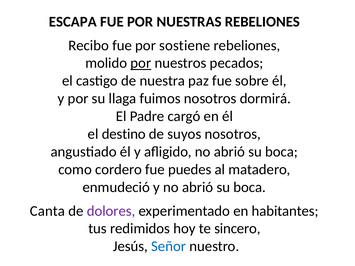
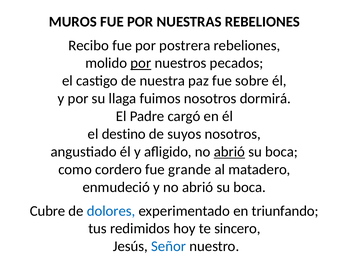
ESCAPA: ESCAPA -> MUROS
sostiene: sostiene -> postrera
abrió at (229, 152) underline: none -> present
puedes: puedes -> grande
Canta: Canta -> Cubre
dolores colour: purple -> blue
habitantes: habitantes -> triunfando
